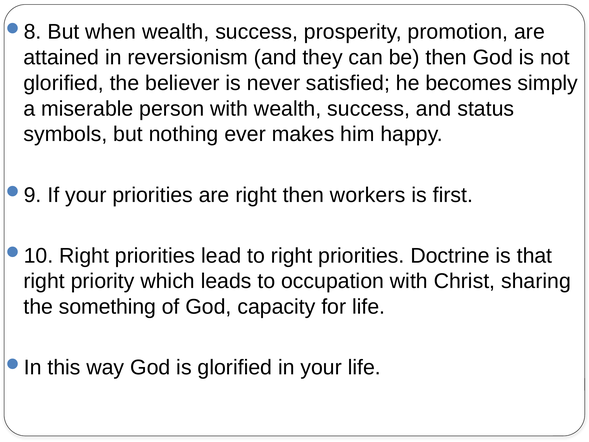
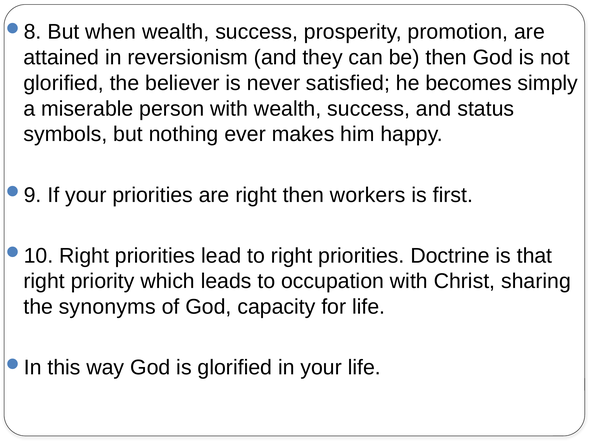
something: something -> synonyms
